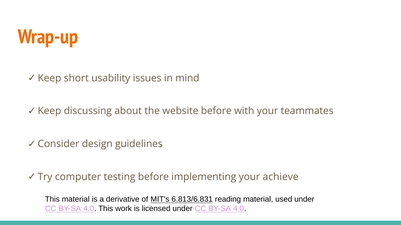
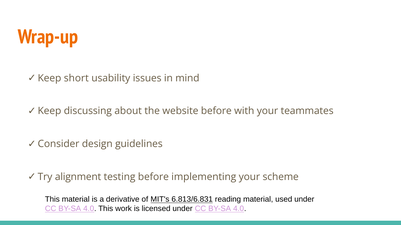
computer: computer -> alignment
achieve: achieve -> scheme
